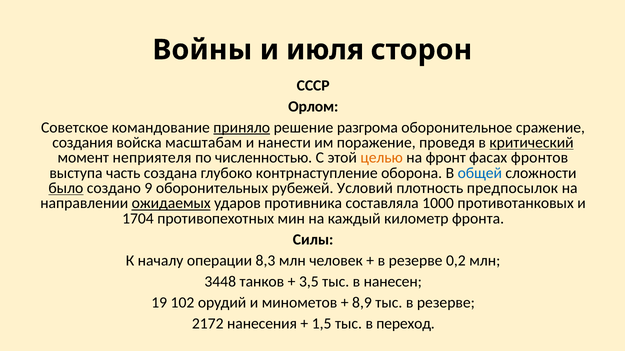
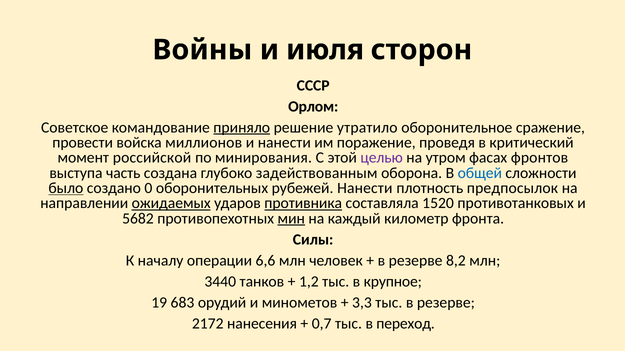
разгрома: разгрома -> утратило
создания: создания -> провести
масштабам: масштабам -> миллионов
критический underline: present -> none
неприятеля: неприятеля -> российской
численностью: численностью -> минирования
целью colour: orange -> purple
фронт: фронт -> утром
контрнаступление: контрнаступление -> задействованным
9: 9 -> 0
рубежей Условий: Условий -> Нанести
противника underline: none -> present
1000: 1000 -> 1520
1704: 1704 -> 5682
мин underline: none -> present
8,3: 8,3 -> 6,6
0,2: 0,2 -> 8,2
3448: 3448 -> 3440
3,5: 3,5 -> 1,2
нанесен: нанесен -> крупное
102: 102 -> 683
8,9: 8,9 -> 3,3
1,5: 1,5 -> 0,7
